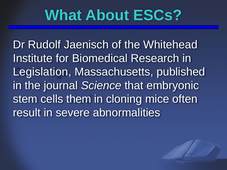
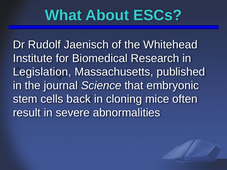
them: them -> back
